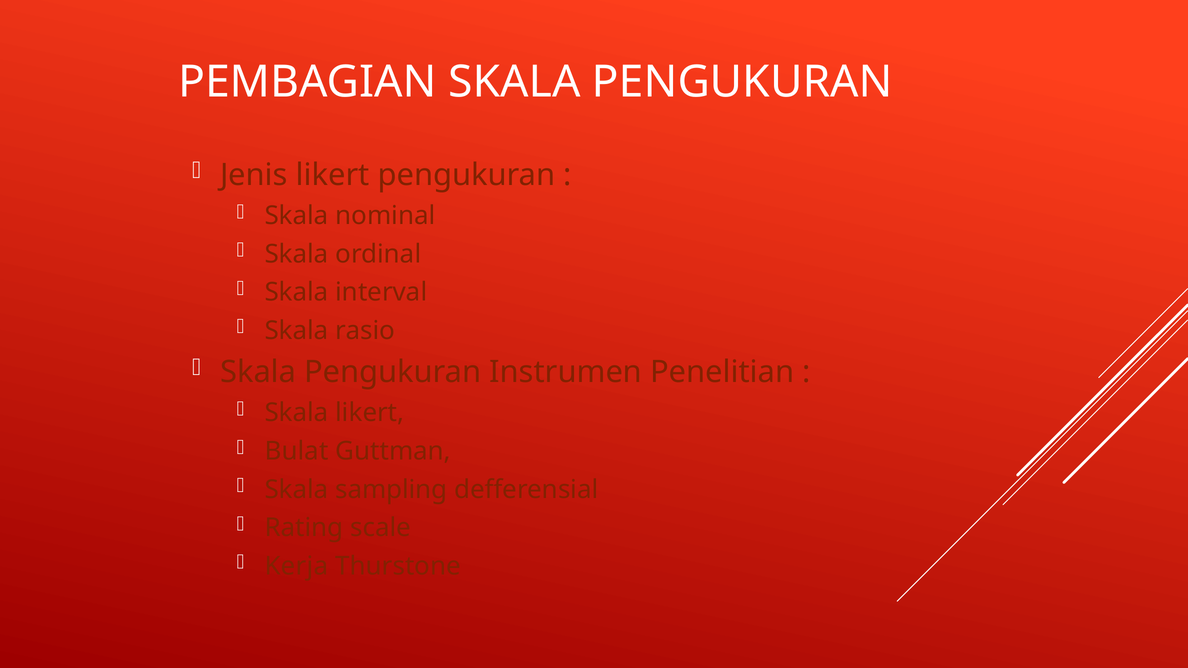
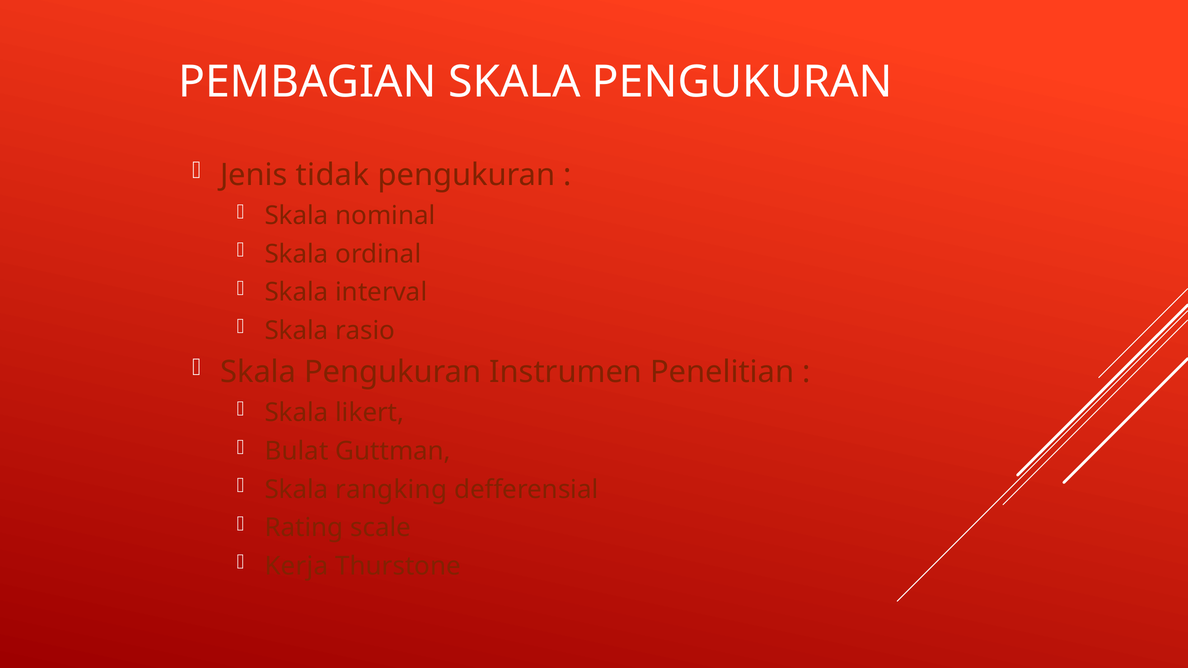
Jenis likert: likert -> tidak
sampling: sampling -> rangking
